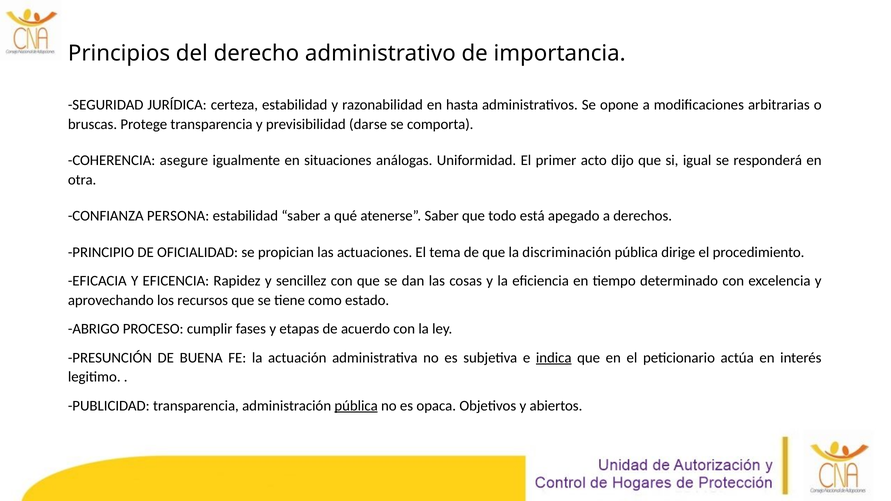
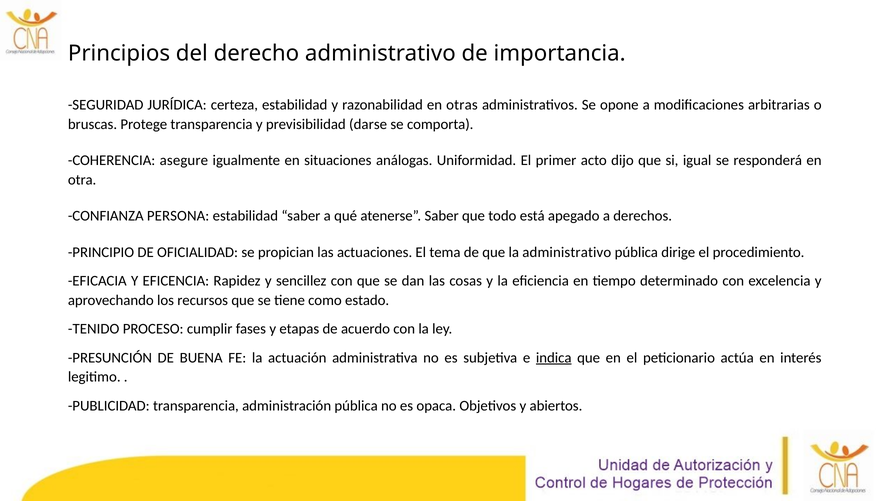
hasta: hasta -> otras
la discriminación: discriminación -> administrativo
ABRIGO: ABRIGO -> TENIDO
pública at (356, 406) underline: present -> none
